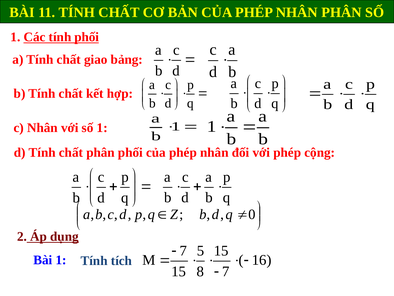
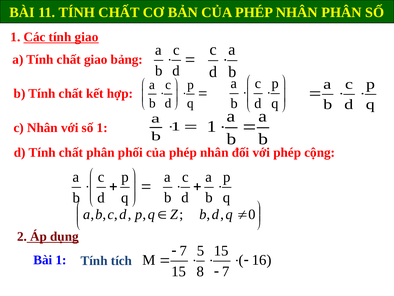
tính phối: phối -> giao
